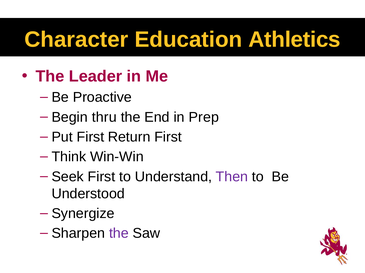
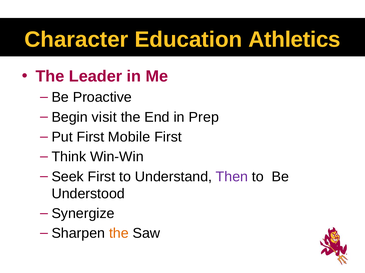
thru: thru -> visit
Return: Return -> Mobile
the at (119, 234) colour: purple -> orange
